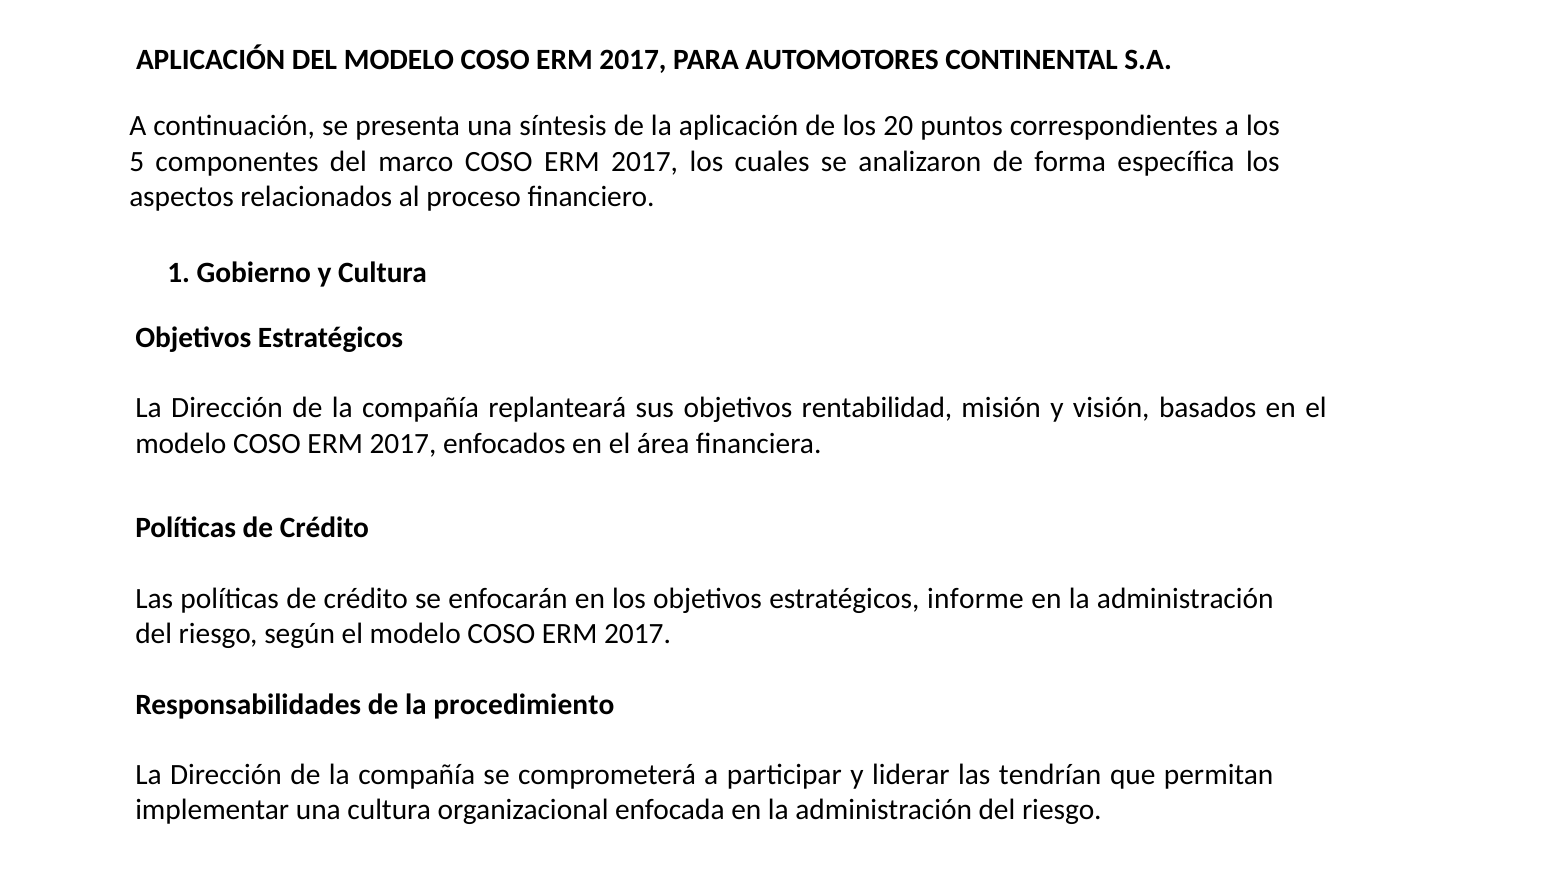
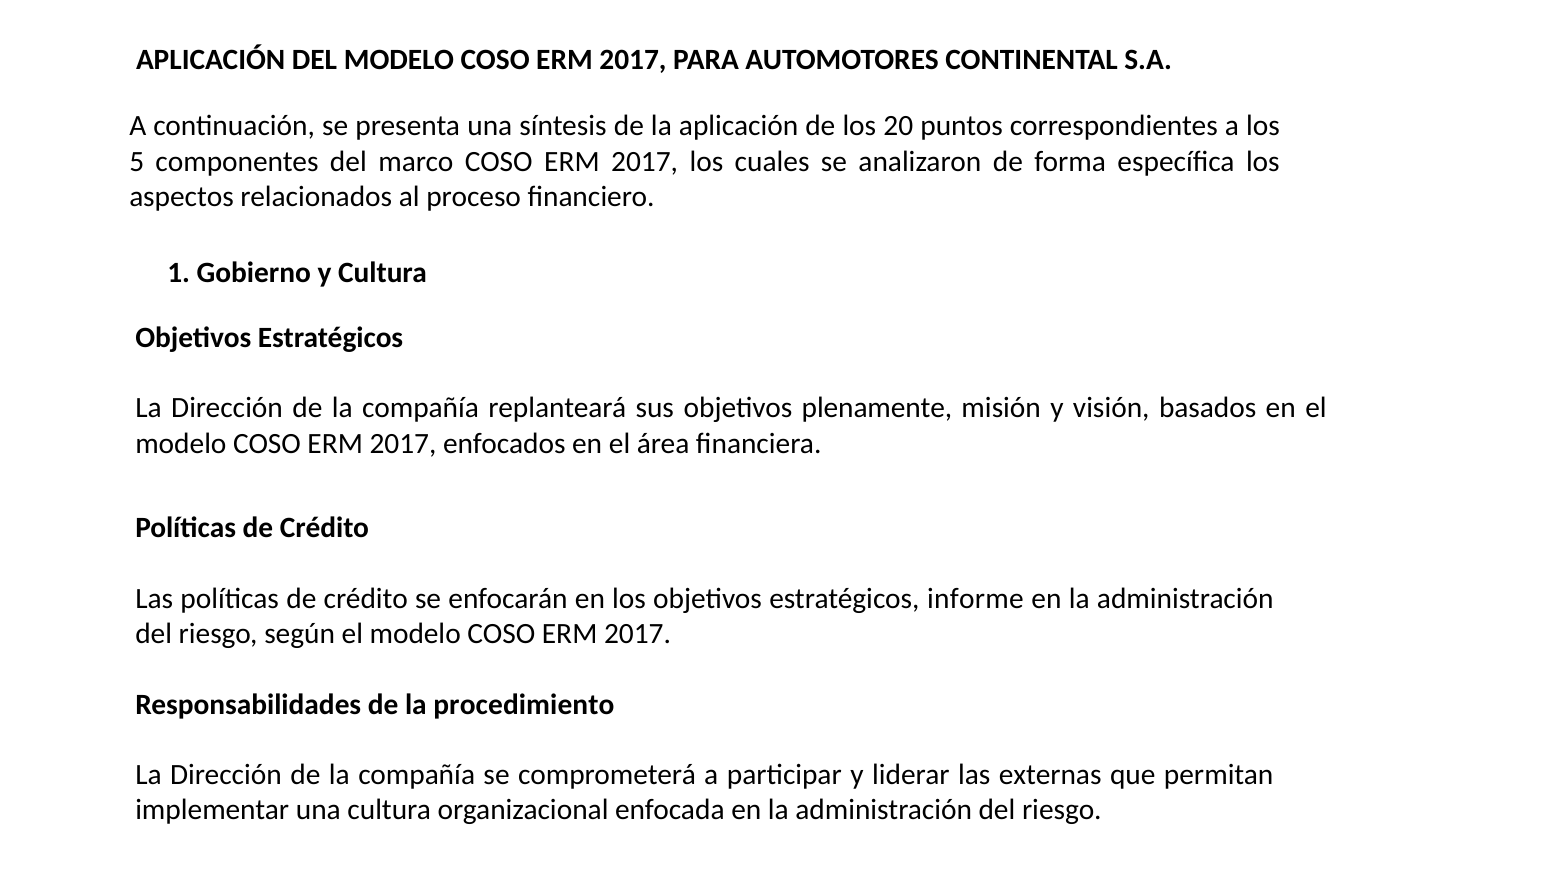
rentabilidad: rentabilidad -> plenamente
tendrían: tendrían -> externas
